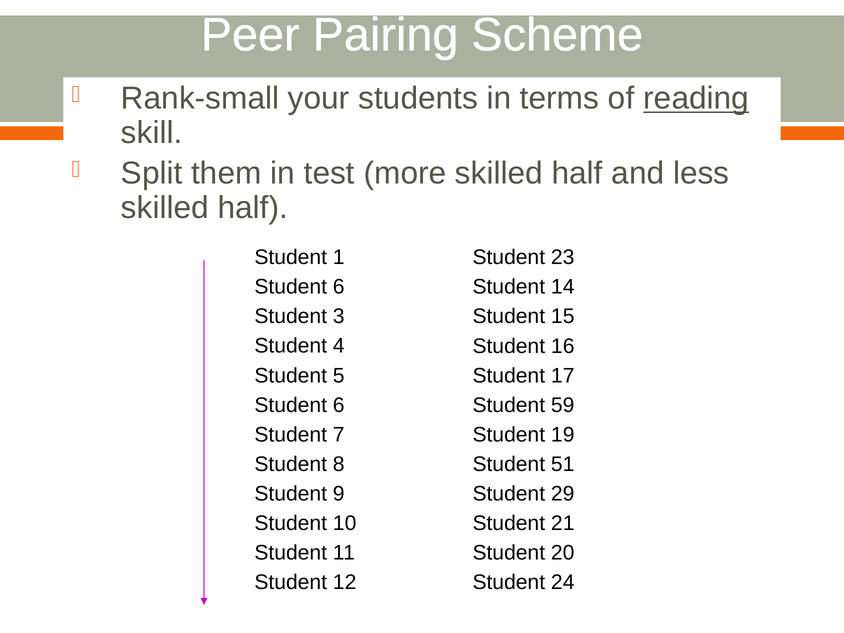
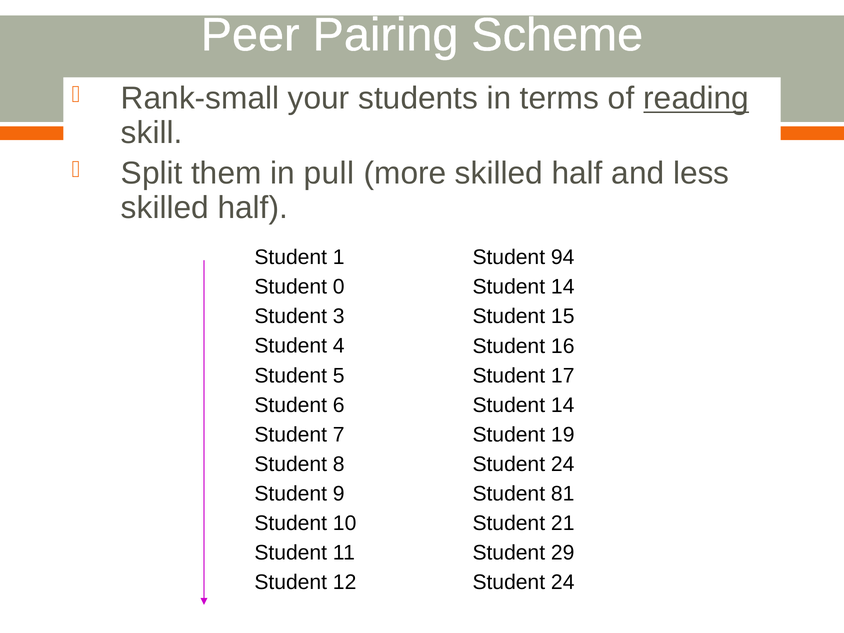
test: test -> pull
23: 23 -> 94
6 at (339, 287): 6 -> 0
59 at (563, 405): 59 -> 14
51 at (563, 464): 51 -> 24
29: 29 -> 81
20: 20 -> 29
